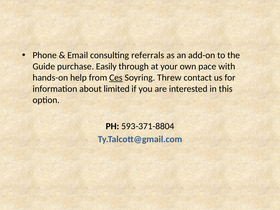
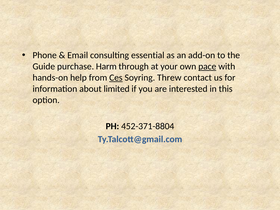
referrals: referrals -> essential
Easily: Easily -> Harm
pace underline: none -> present
593-371-8804: 593-371-8804 -> 452-371-8804
